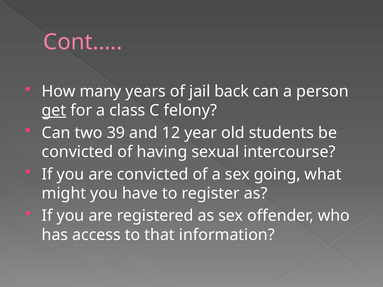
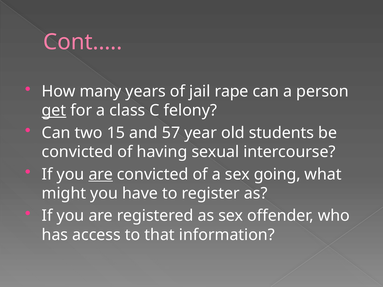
back: back -> rape
39: 39 -> 15
12: 12 -> 57
are at (101, 174) underline: none -> present
